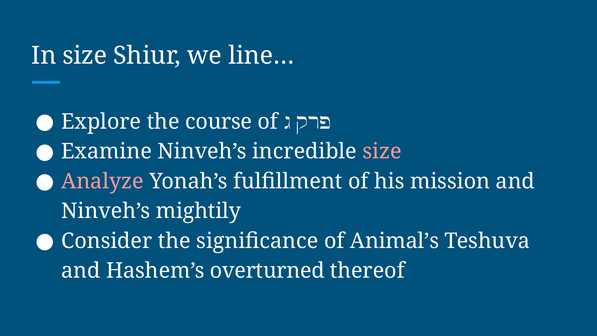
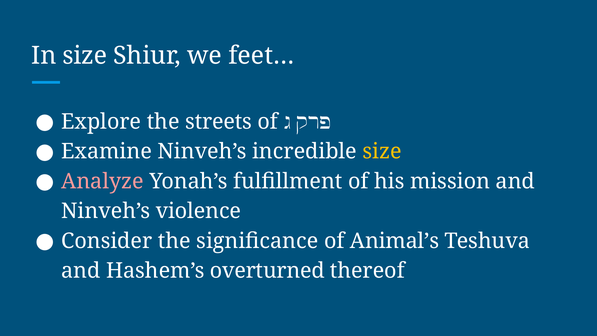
line…: line… -> feet…
course: course -> streets
size at (382, 151) colour: pink -> yellow
mightily: mightily -> violence
